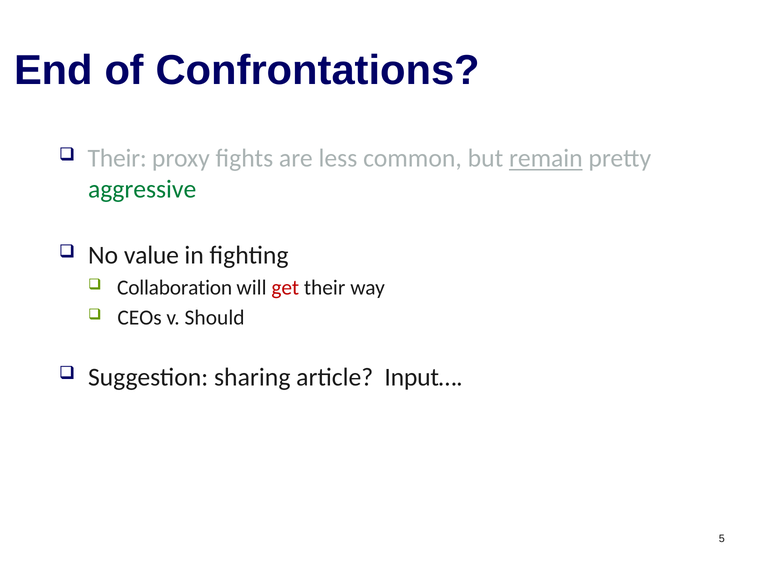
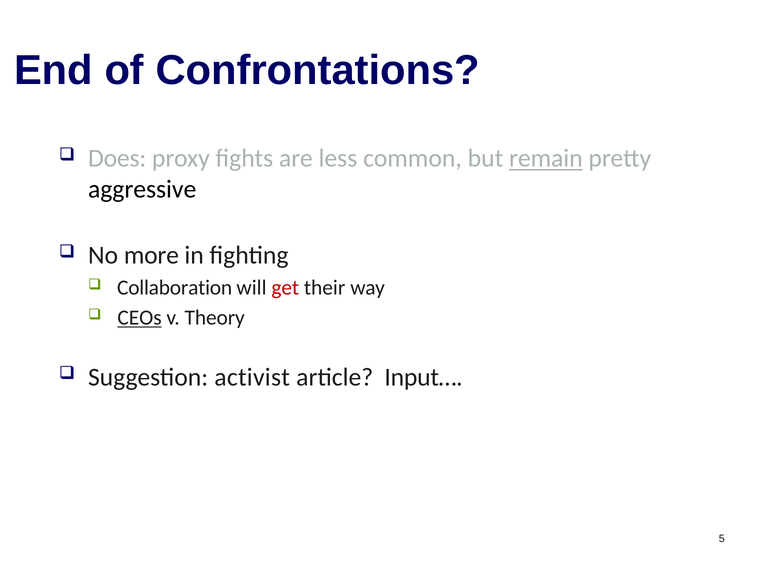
Their at (117, 158): Their -> Does
aggressive colour: green -> black
value: value -> more
CEOs underline: none -> present
Should: Should -> Theory
sharing: sharing -> activist
